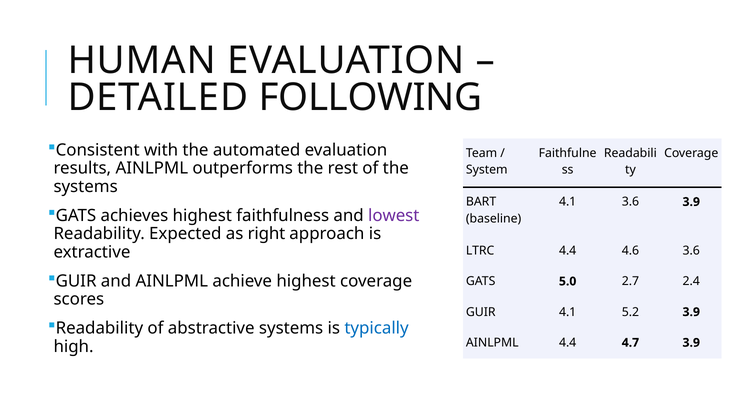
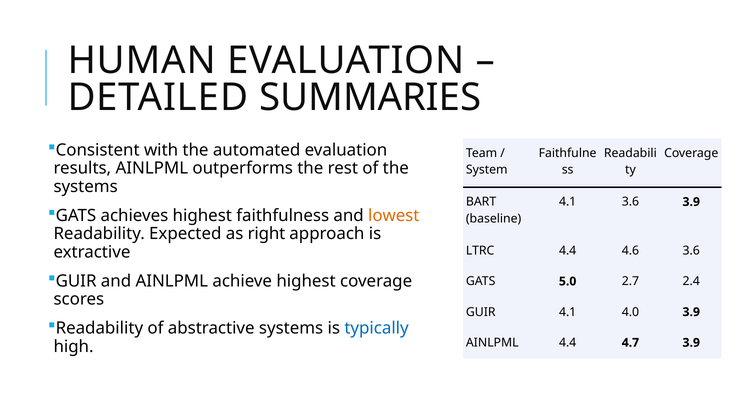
FOLLOWING: FOLLOWING -> SUMMARIES
lowest colour: purple -> orange
5.2: 5.2 -> 4.0
